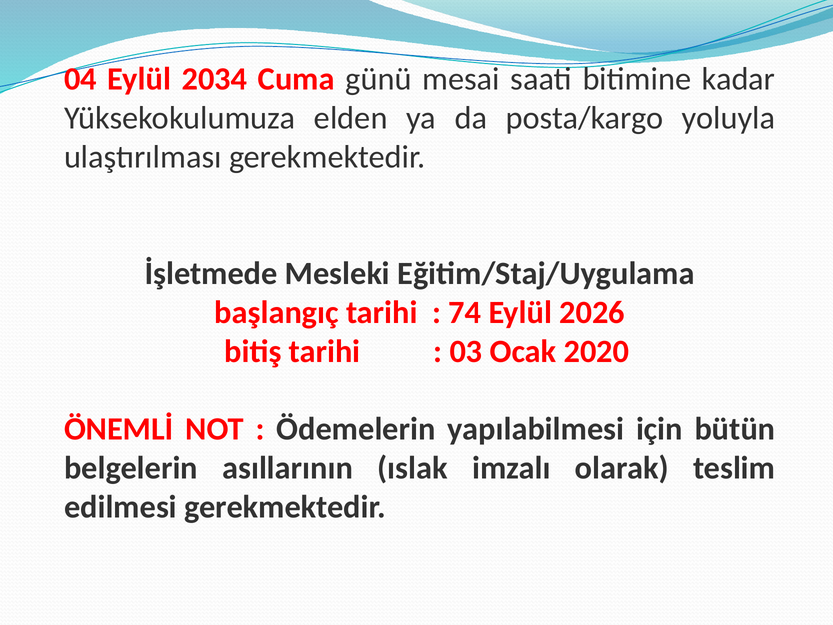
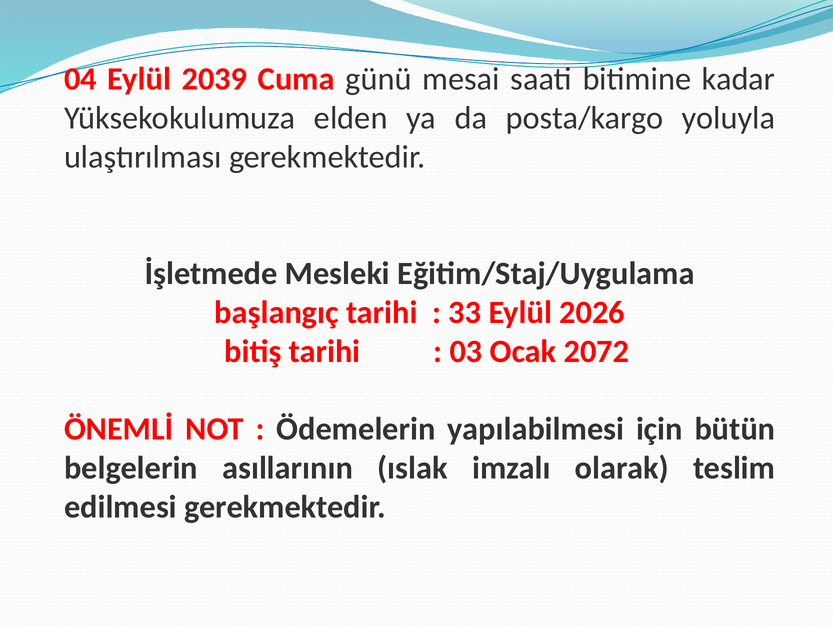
2034: 2034 -> 2039
74: 74 -> 33
2020: 2020 -> 2072
